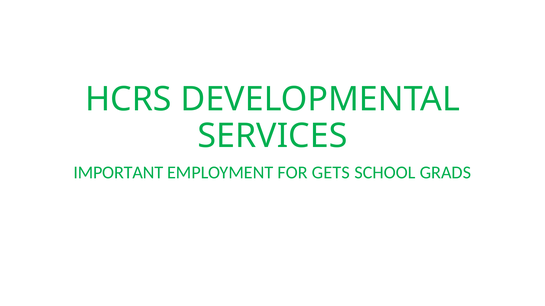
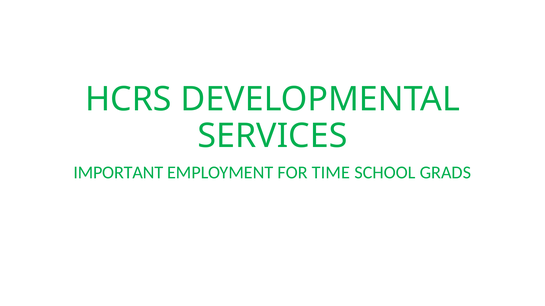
GETS: GETS -> TIME
